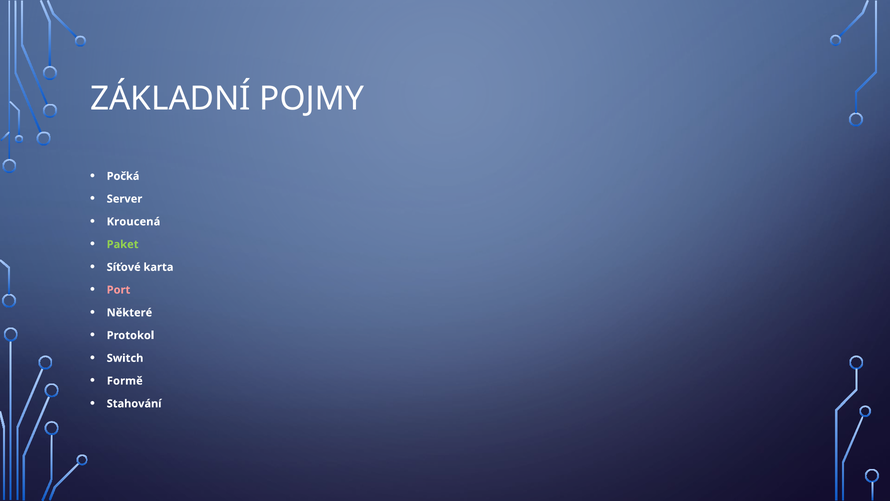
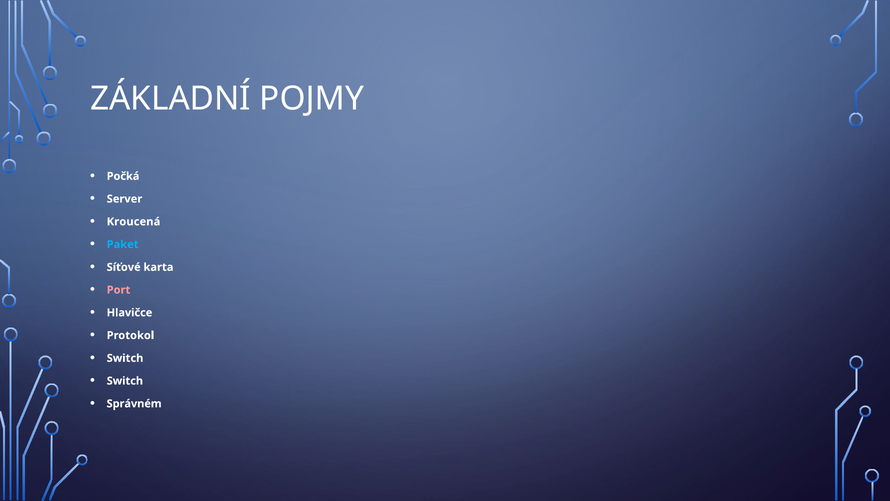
Paket colour: light green -> light blue
Některé: Některé -> Hlavičce
Formě at (125, 381): Formě -> Switch
Stahování: Stahování -> Správném
